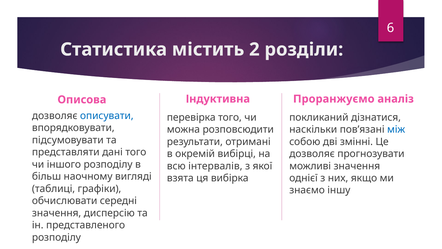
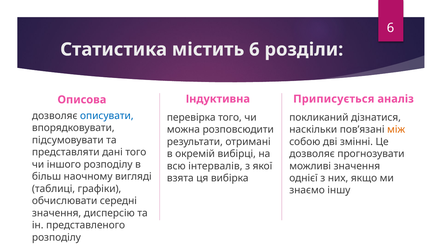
містить 2: 2 -> 6
Проранжуємо: Проранжуємо -> Приписується
між colour: blue -> orange
